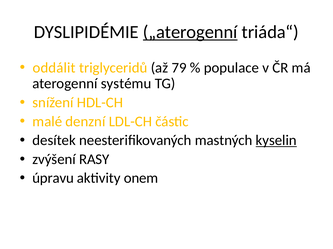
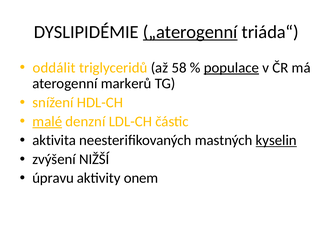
79: 79 -> 58
populace underline: none -> present
systému: systému -> markerů
malé underline: none -> present
desítek: desítek -> aktivita
RASY: RASY -> NIŽŠÍ
